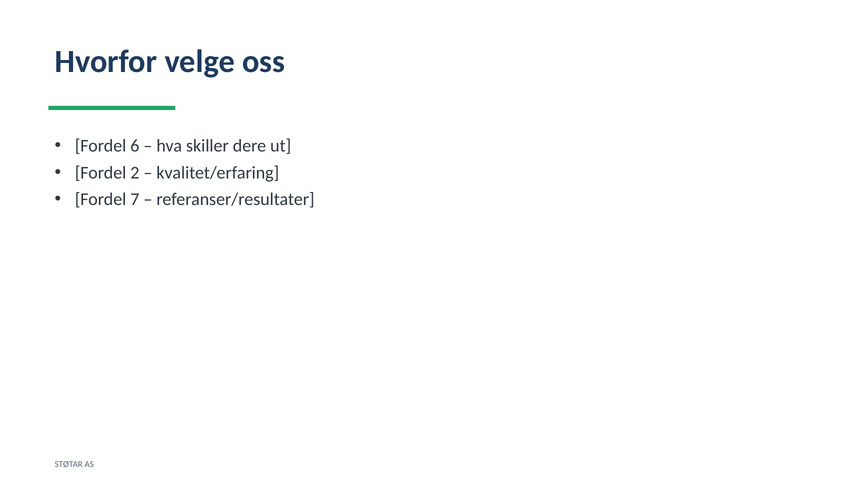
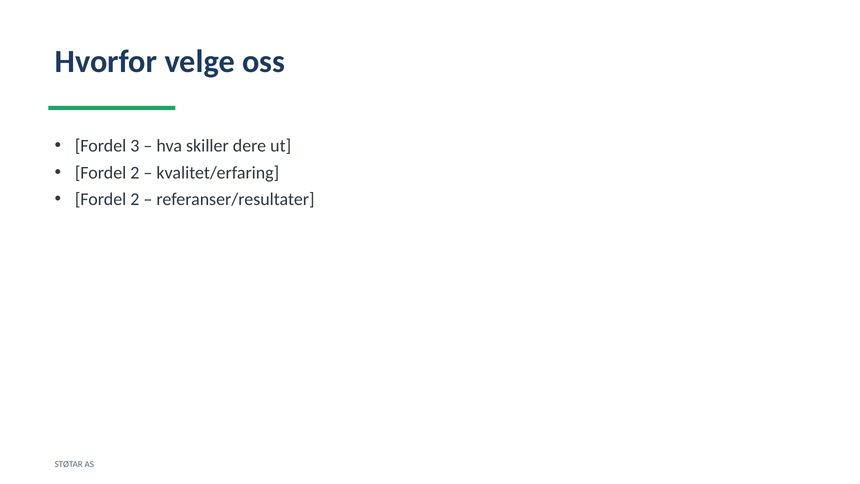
6: 6 -> 3
7 at (135, 199): 7 -> 2
